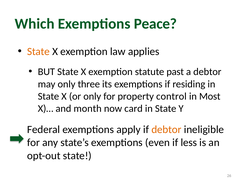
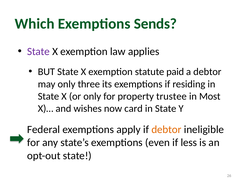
Peace: Peace -> Sends
State at (38, 52) colour: orange -> purple
past: past -> paid
control: control -> trustee
month: month -> wishes
